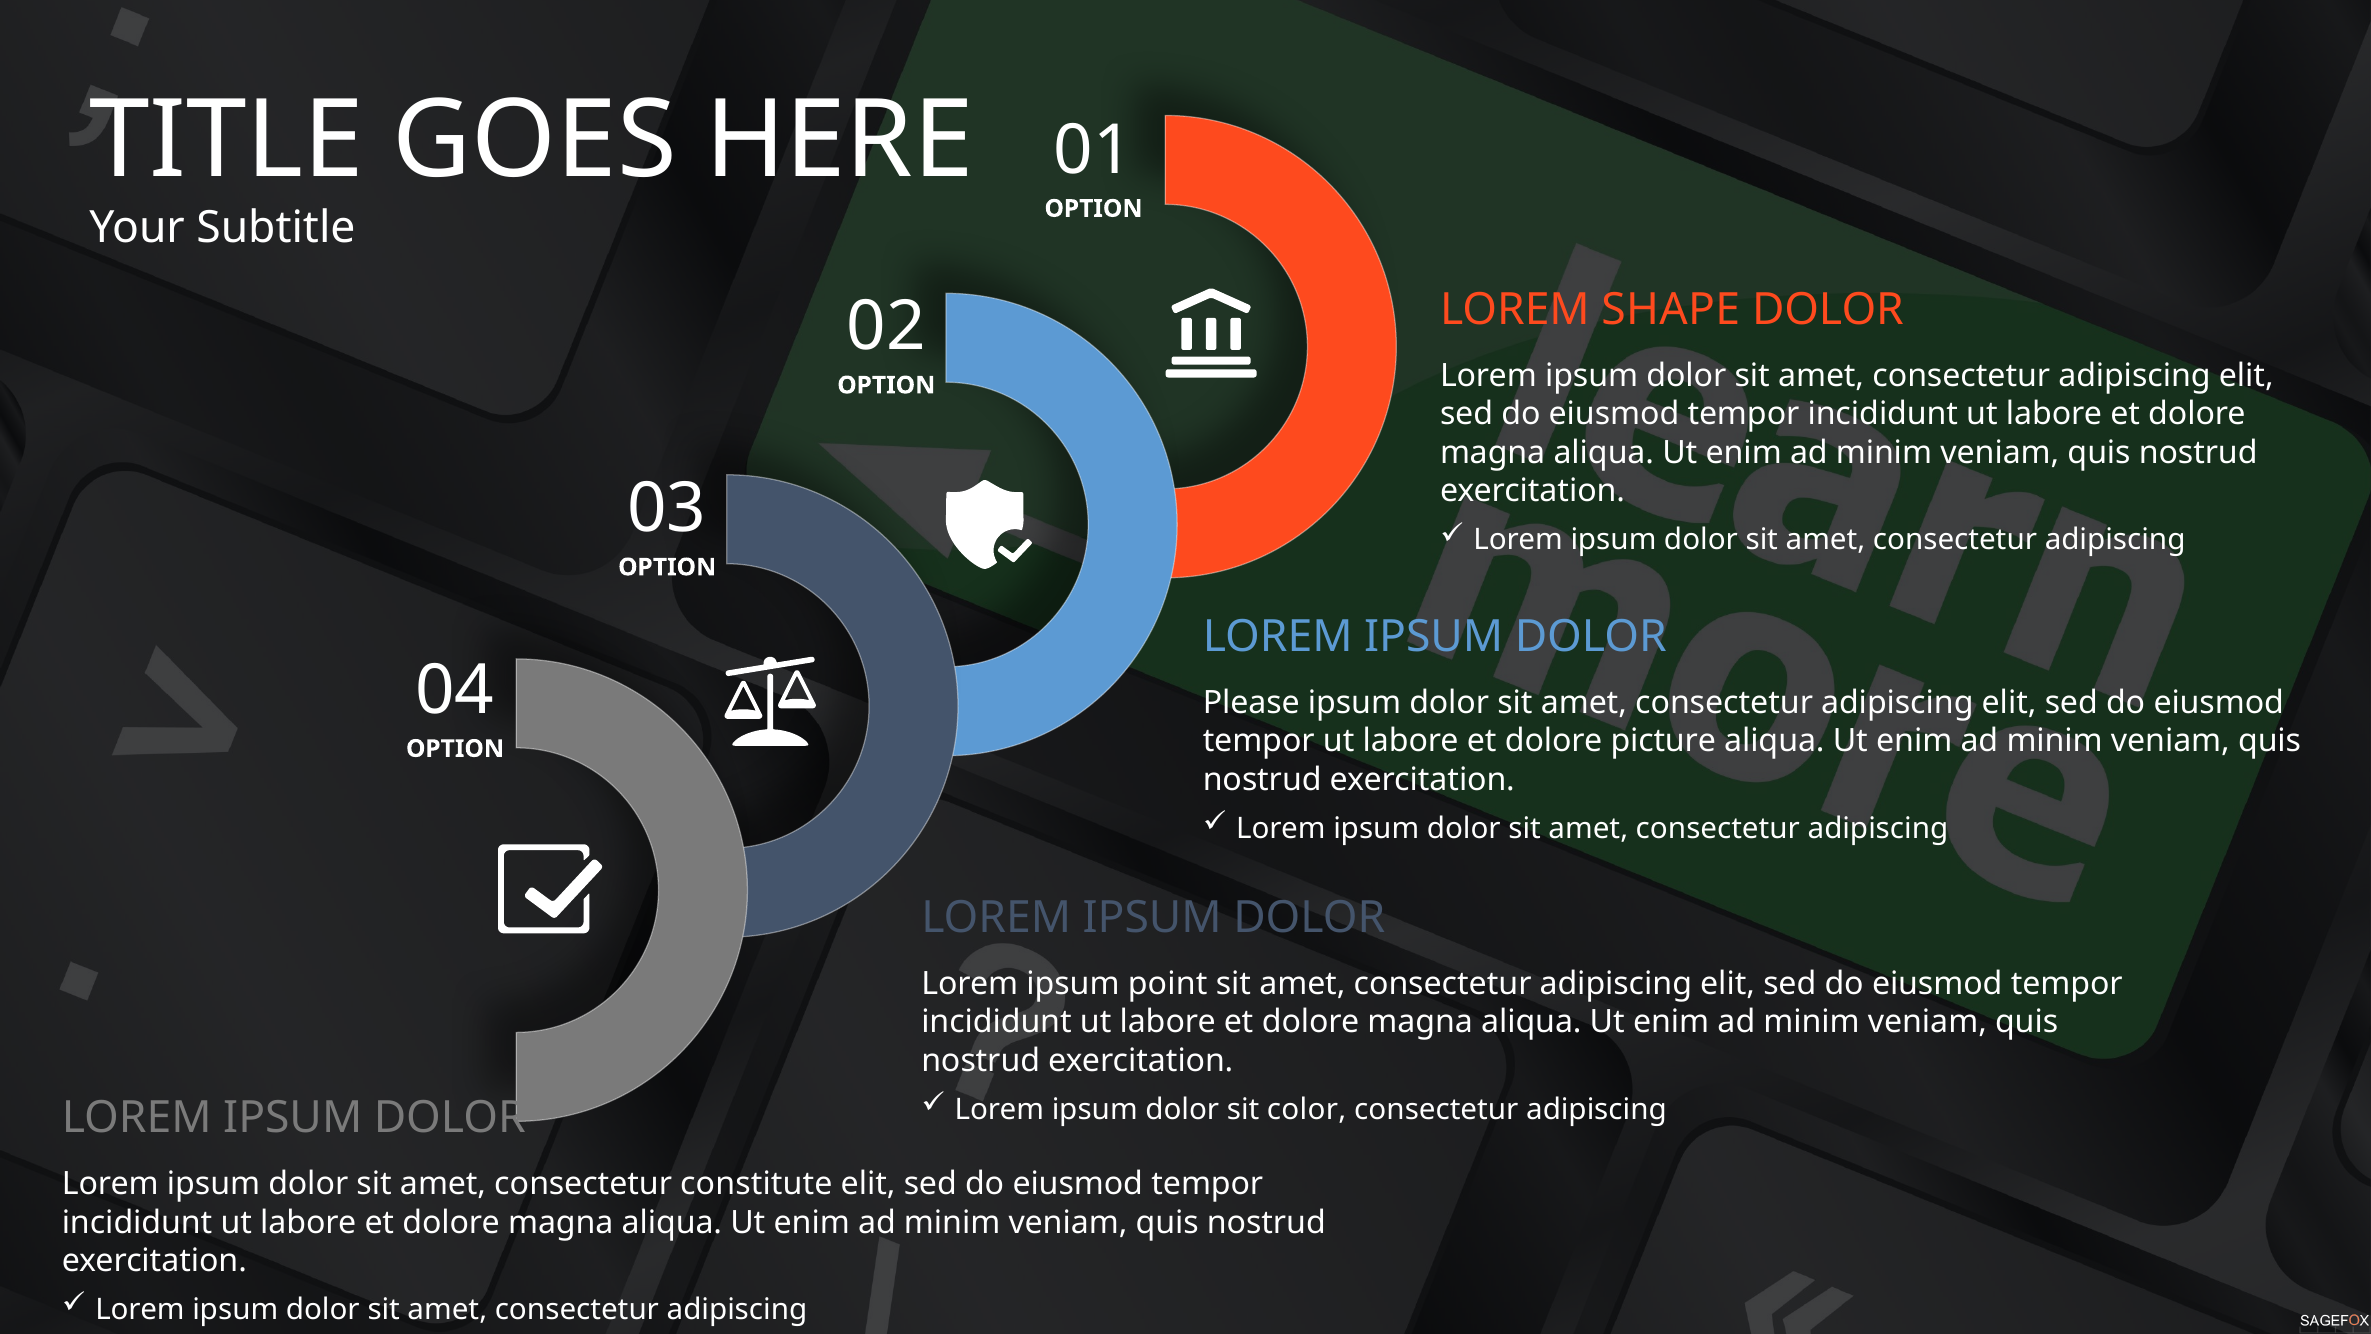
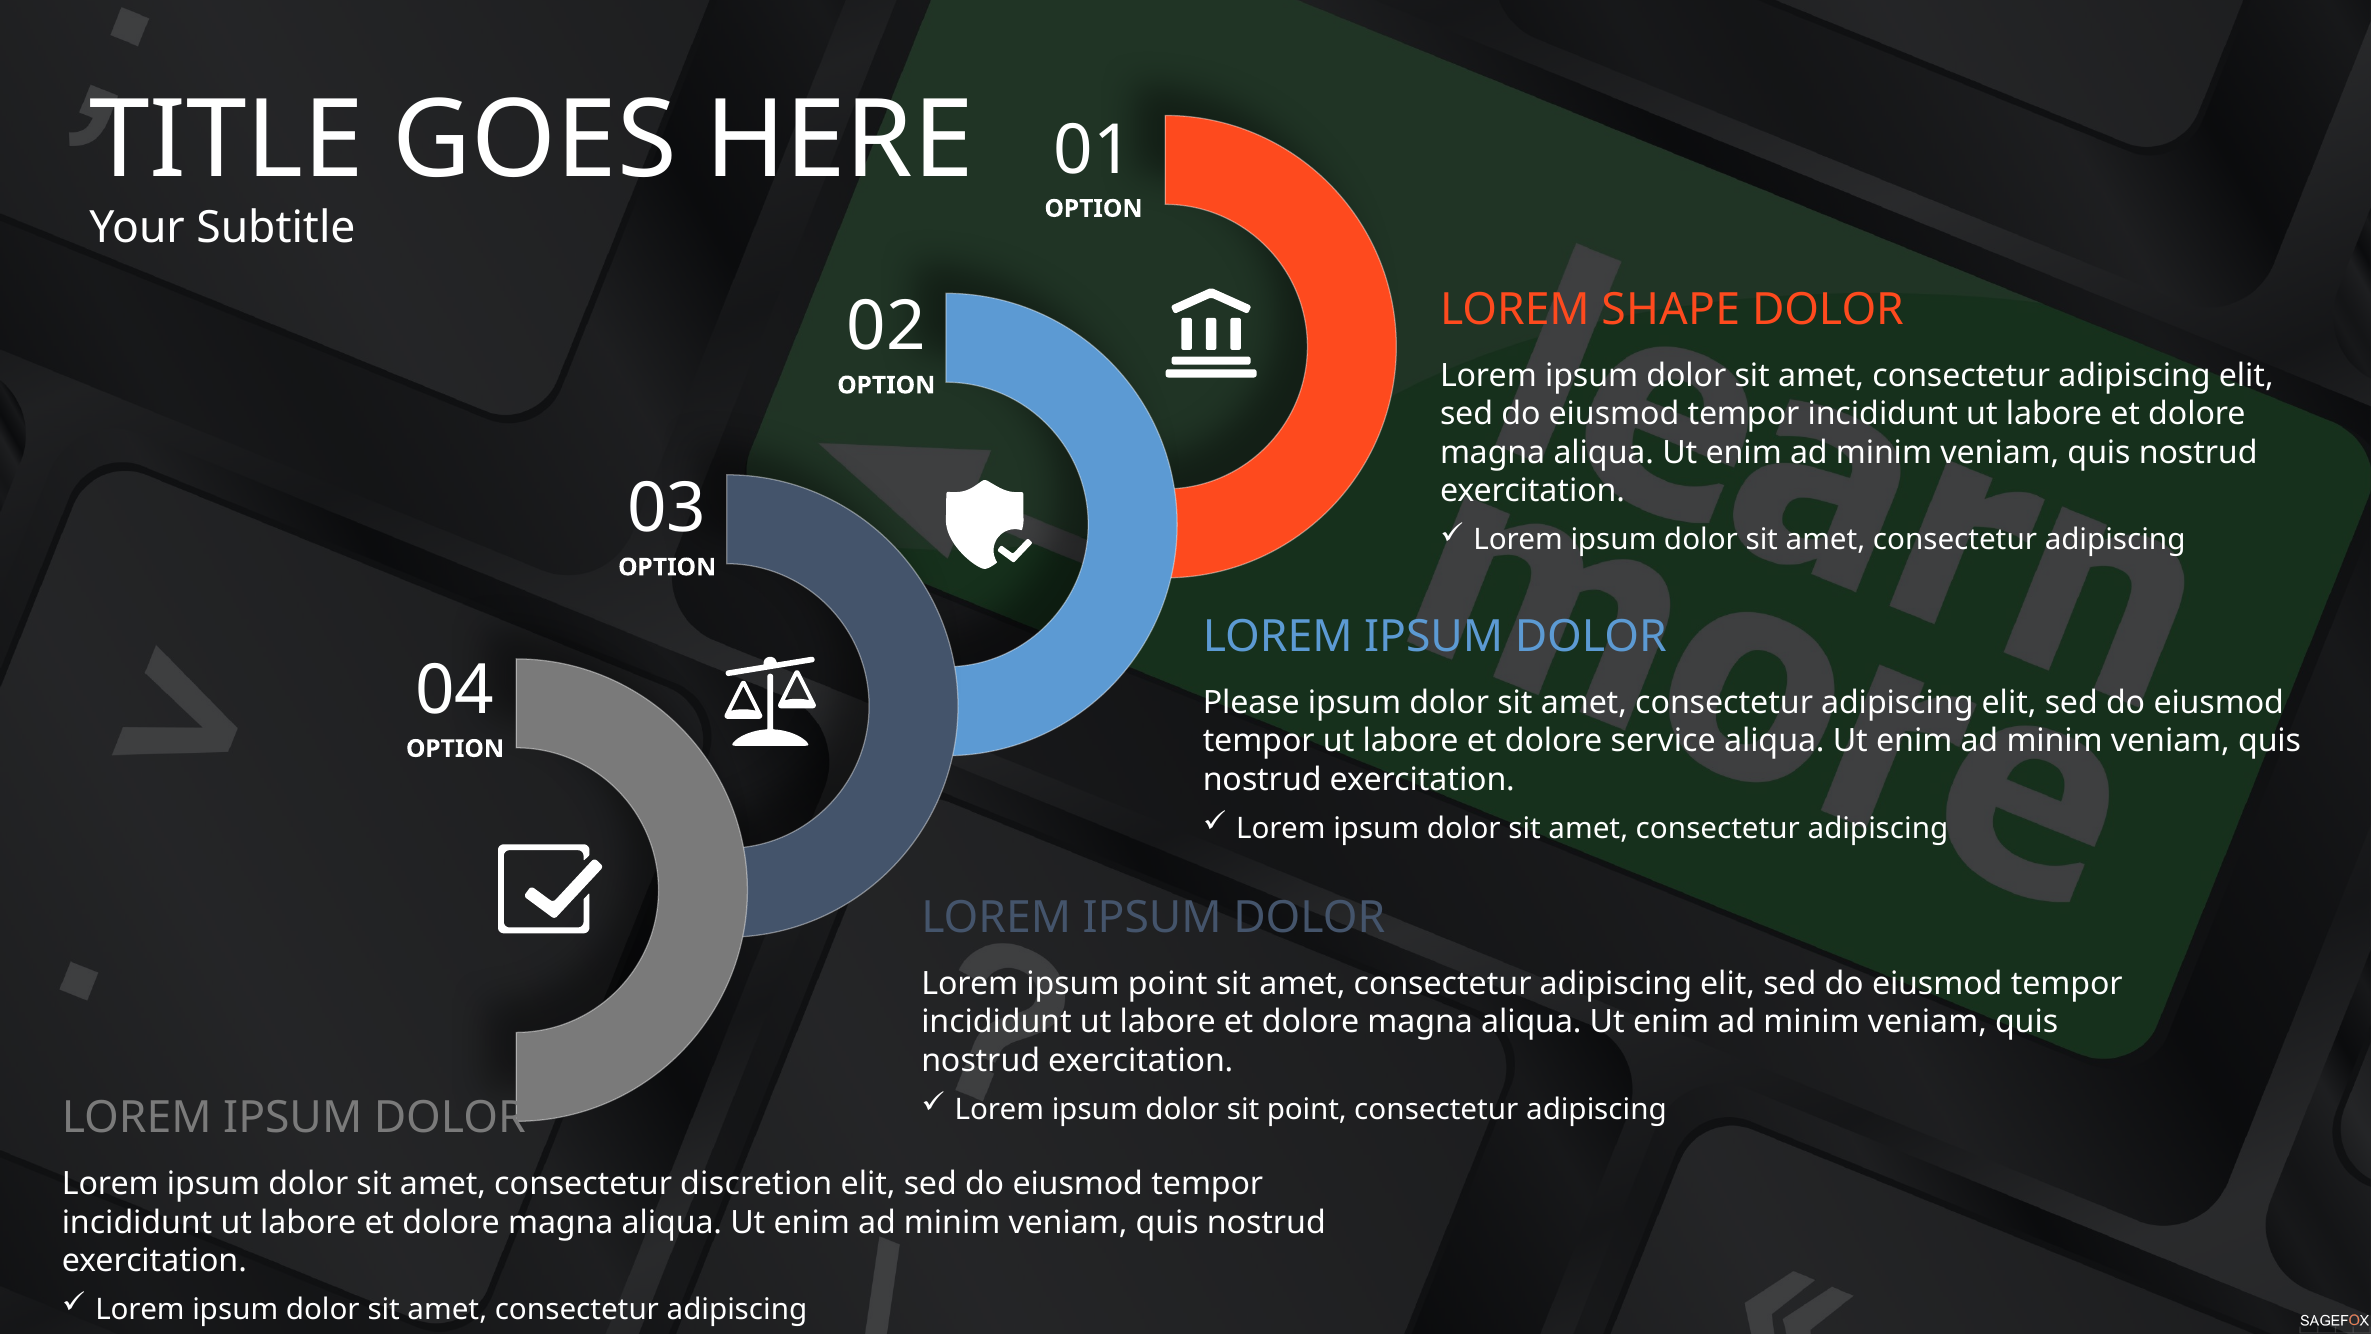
picture: picture -> service
sit color: color -> point
constitute: constitute -> discretion
